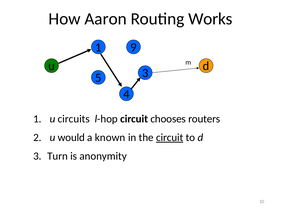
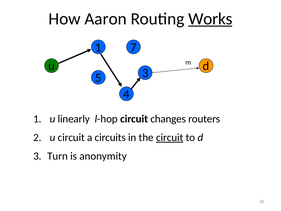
Works underline: none -> present
9: 9 -> 7
circuits: circuits -> linearly
chooses: chooses -> changes
u would: would -> circuit
known: known -> circuits
